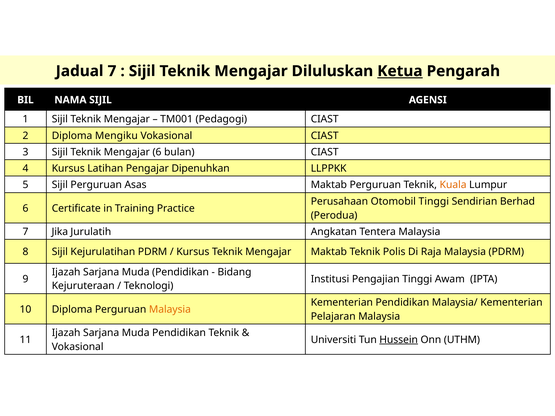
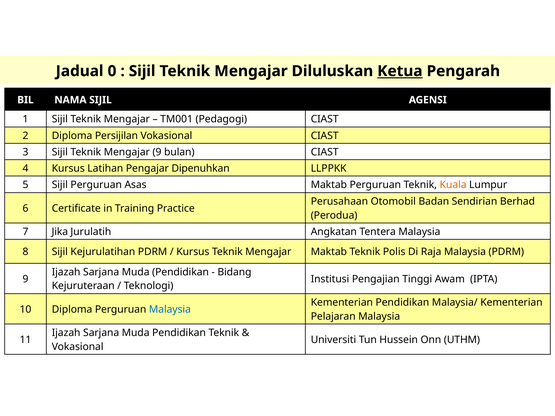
Jadual 7: 7 -> 0
Mengiku: Mengiku -> Persijilan
Mengajar 6: 6 -> 9
Otomobil Tinggi: Tinggi -> Badan
Malaysia at (170, 310) colour: orange -> blue
Hussein underline: present -> none
